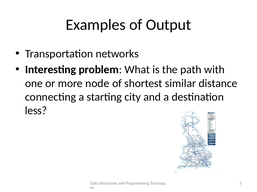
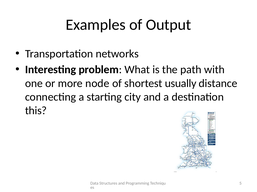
similar: similar -> usually
less: less -> this
